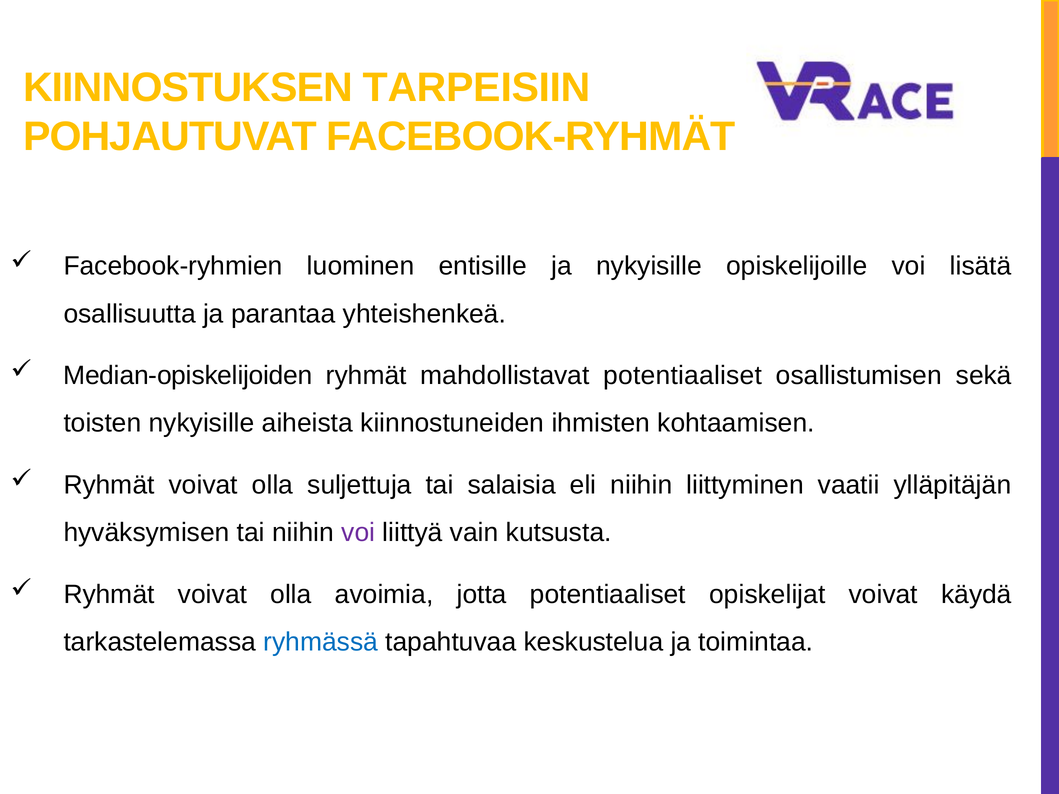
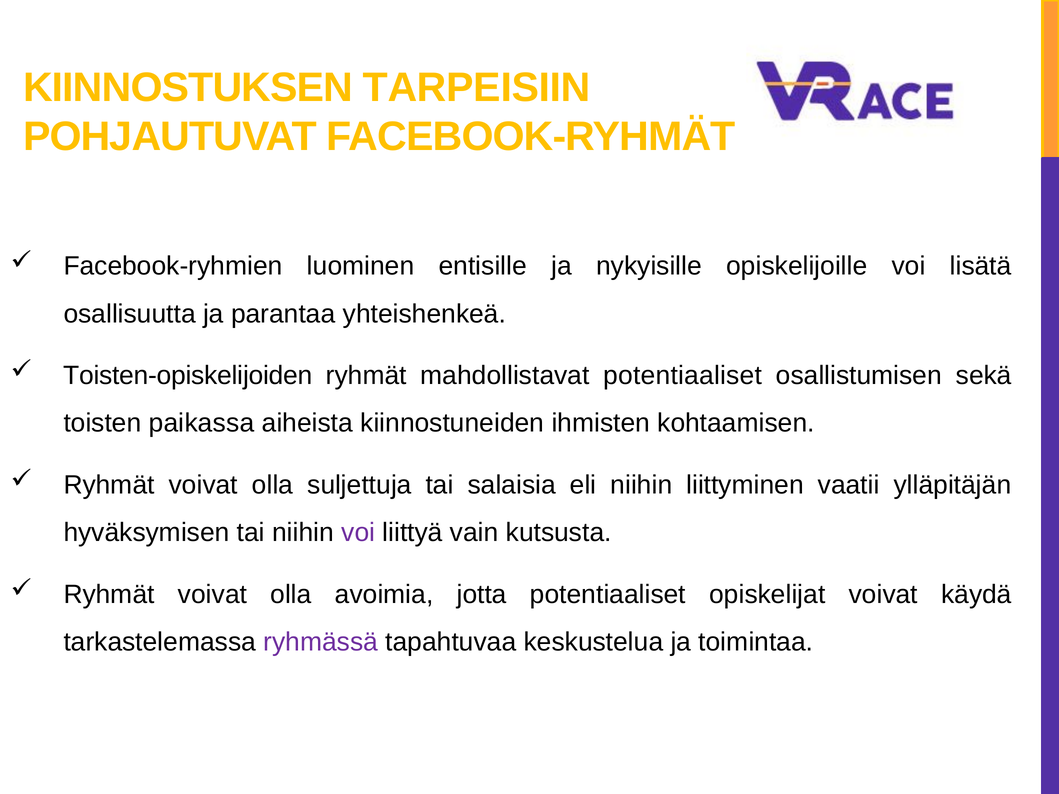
Median-opiskelijoiden: Median-opiskelijoiden -> Toisten-opiskelijoiden
toisten nykyisille: nykyisille -> paikassa
ryhmässä colour: blue -> purple
